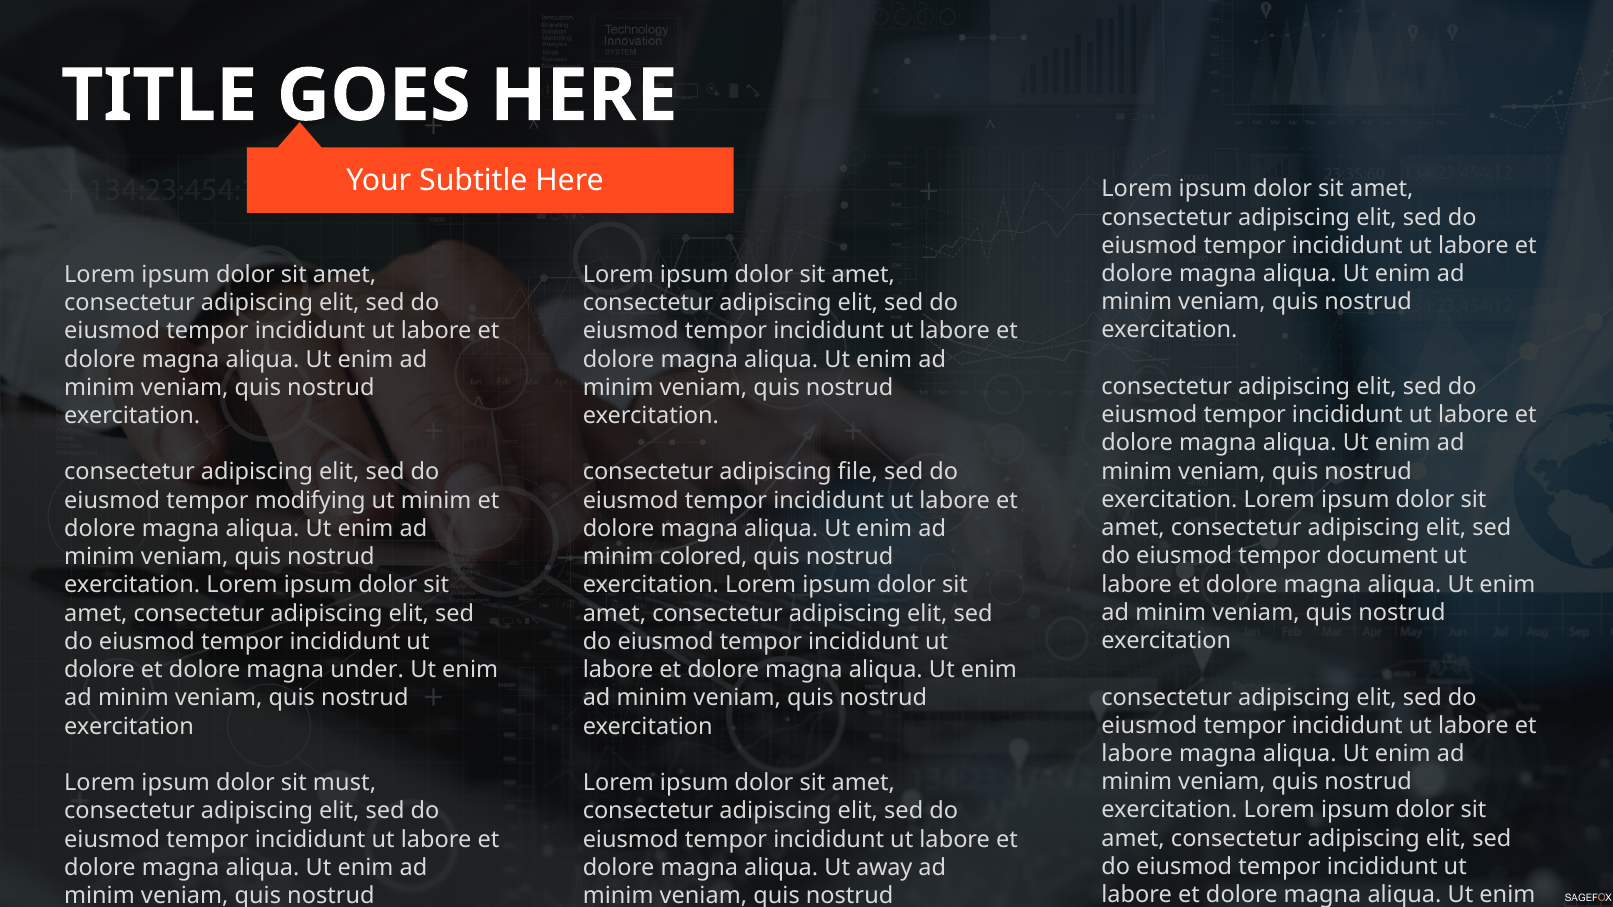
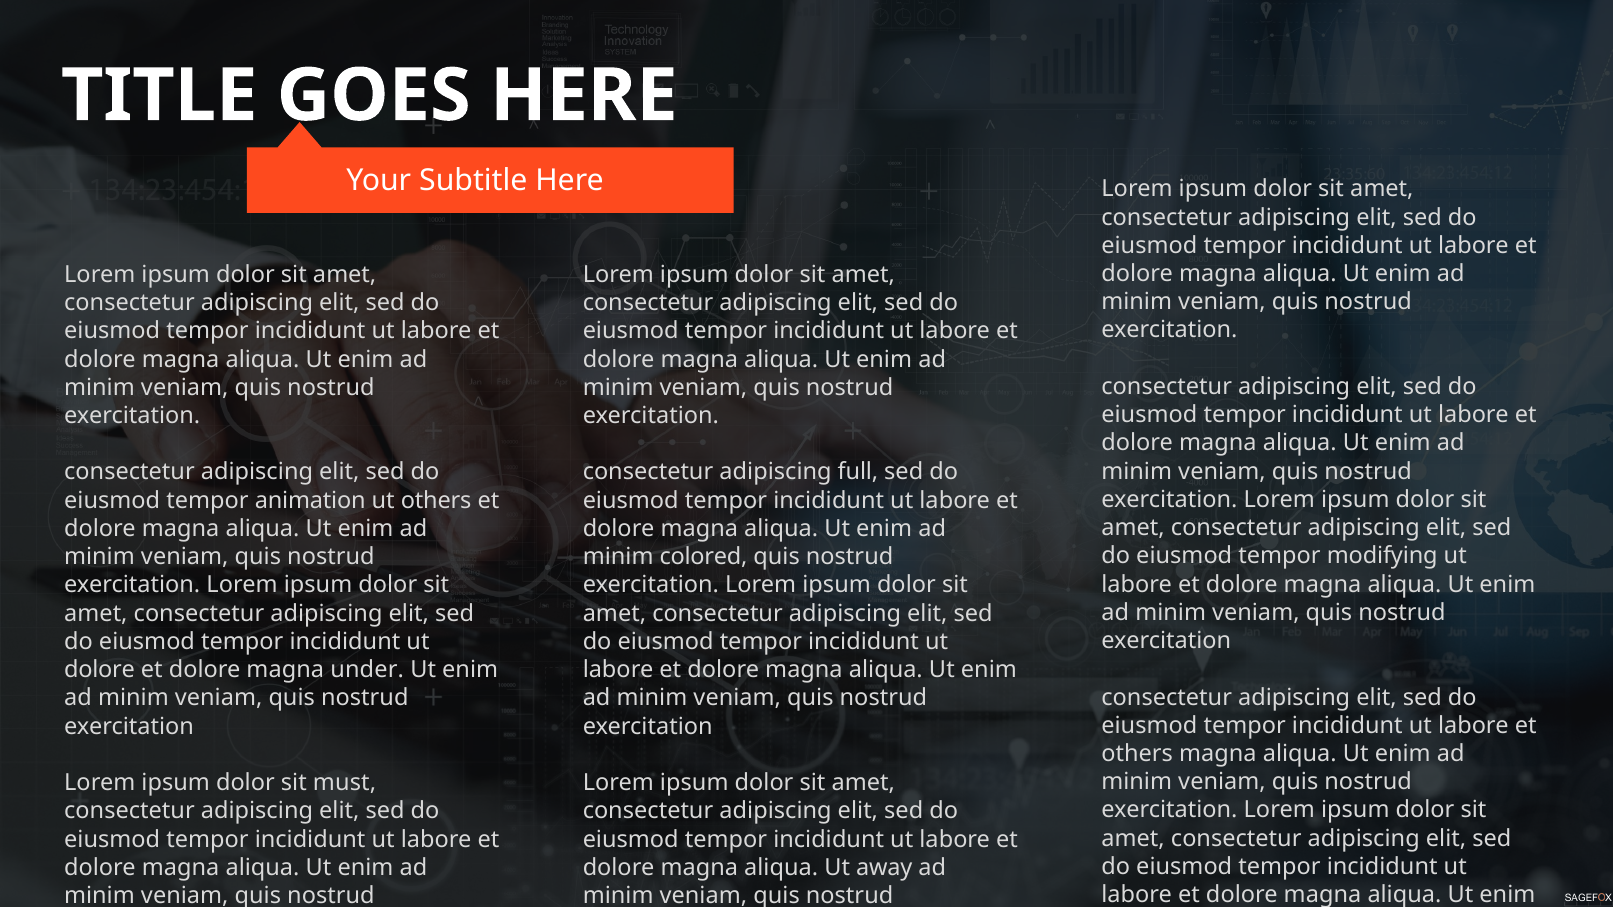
file: file -> full
modifying: modifying -> animation
ut minim: minim -> others
document: document -> modifying
labore at (1137, 754): labore -> others
